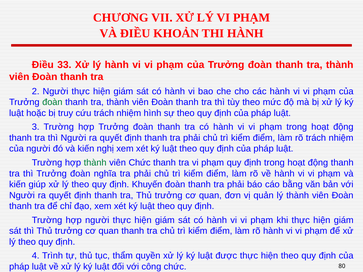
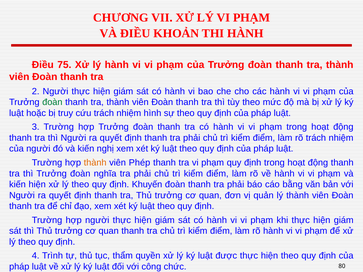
33: 33 -> 75
thành at (95, 163) colour: green -> orange
viên Chức: Chức -> Phép
kiến giúp: giúp -> hiện
